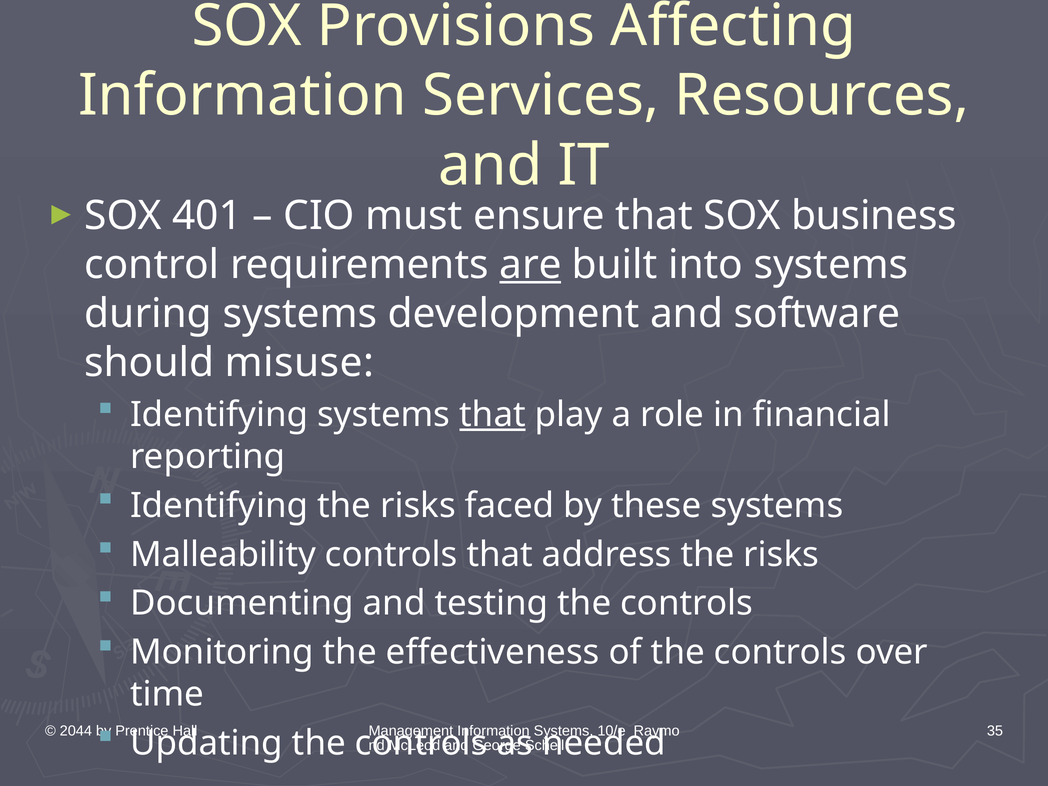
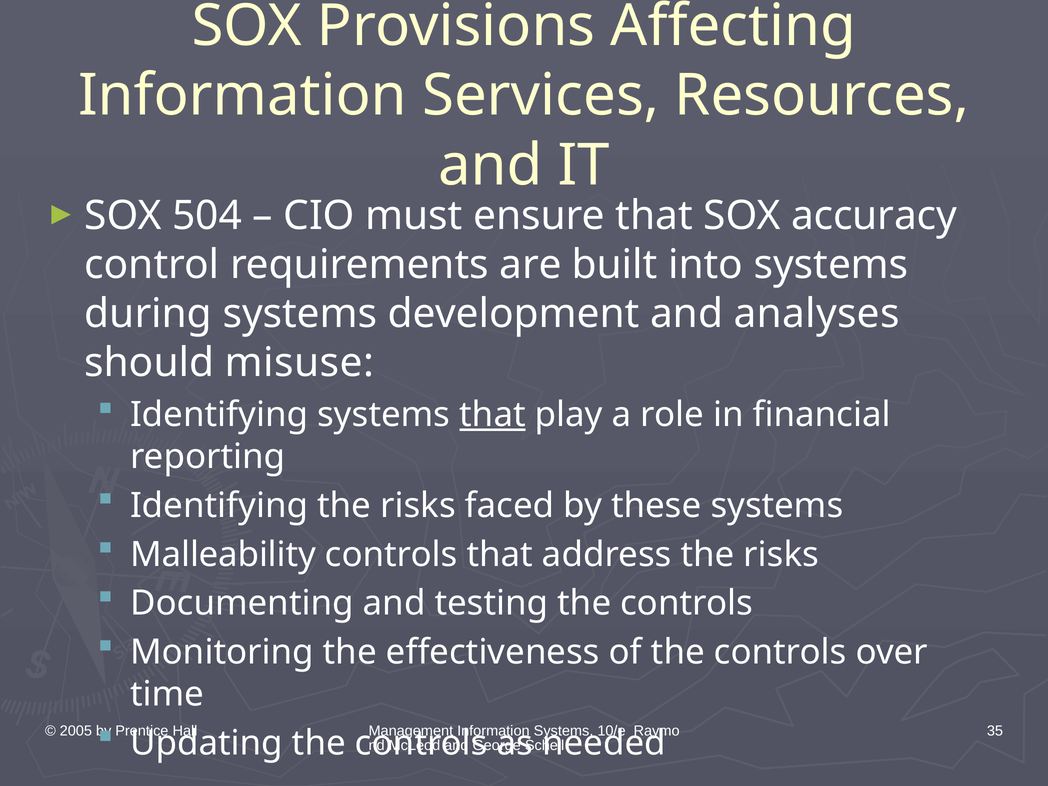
401: 401 -> 504
business: business -> accuracy
are underline: present -> none
software: software -> analyses
2044: 2044 -> 2005
